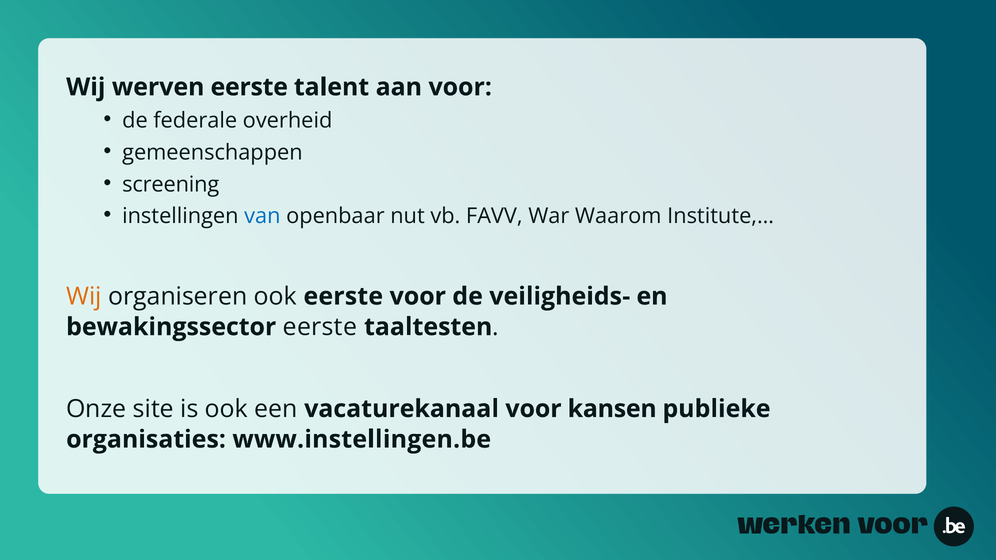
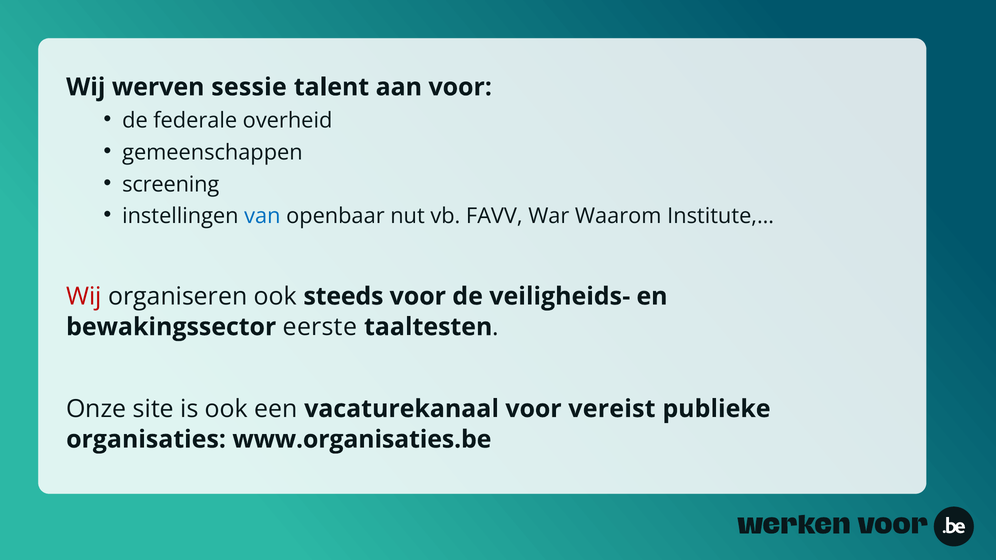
werven eerste: eerste -> sessie
Wij at (84, 296) colour: orange -> red
ook eerste: eerste -> steeds
kansen: kansen -> vereist
www.instellingen.be: www.instellingen.be -> www.organisaties.be
